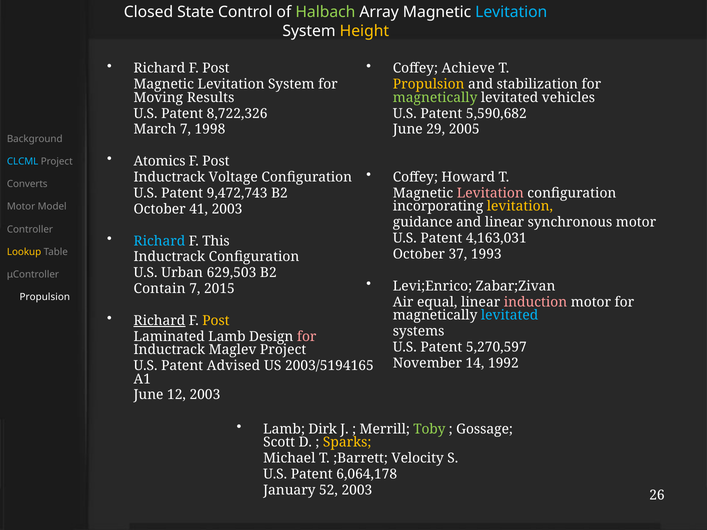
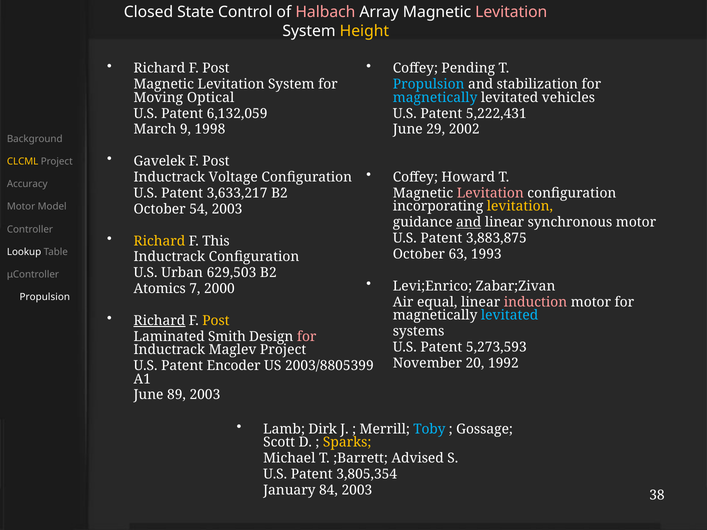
Halbach colour: light green -> pink
Levitation at (511, 12) colour: light blue -> pink
Achieve: Achieve -> Pending
Propulsion at (429, 84) colour: yellow -> light blue
Results: Results -> Optical
magnetically at (435, 98) colour: light green -> light blue
8,722,326: 8,722,326 -> 6,132,059
5,590,682: 5,590,682 -> 5,222,431
March 7: 7 -> 9
2005: 2005 -> 2002
Atomics: Atomics -> Gavelek
CLCML colour: light blue -> yellow
Converts: Converts -> Accuracy
9,472,743: 9,472,743 -> 3,633,217
41: 41 -> 54
and at (469, 222) underline: none -> present
Richard at (159, 241) colour: light blue -> yellow
4,163,031: 4,163,031 -> 3,883,875
Lookup colour: yellow -> white
37: 37 -> 63
Contain: Contain -> Atomics
2015: 2015 -> 2000
Laminated Lamb: Lamb -> Smith
5,270,597: 5,270,597 -> 5,273,593
14: 14 -> 20
Advised: Advised -> Encoder
2003/5194165: 2003/5194165 -> 2003/8805399
12: 12 -> 89
Toby colour: light green -> light blue
Velocity: Velocity -> Advised
6,064,178: 6,064,178 -> 3,805,354
52: 52 -> 84
26: 26 -> 38
